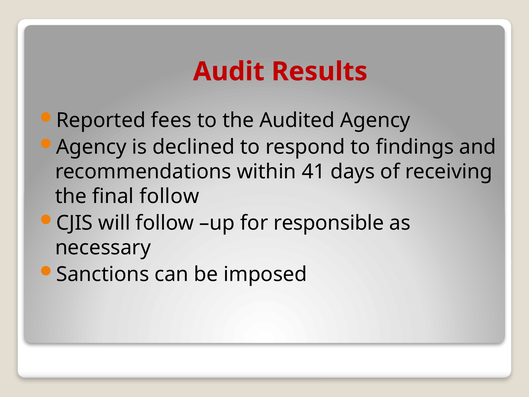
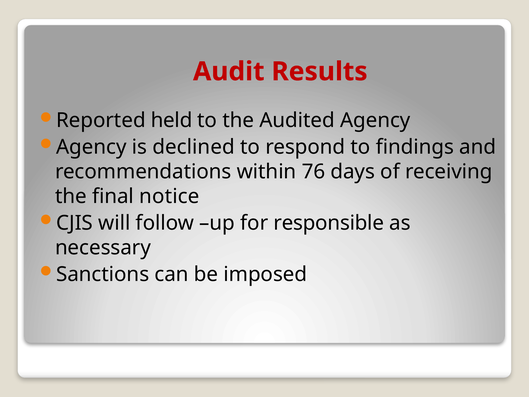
fees: fees -> held
41: 41 -> 76
final follow: follow -> notice
